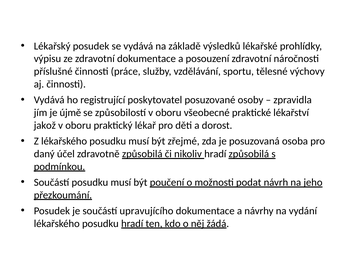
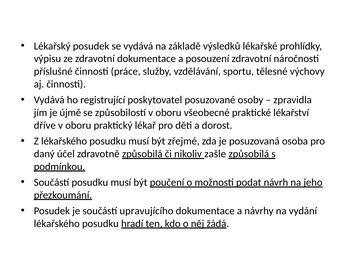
jakož: jakož -> dříve
nikoliv hradí: hradí -> zašle
